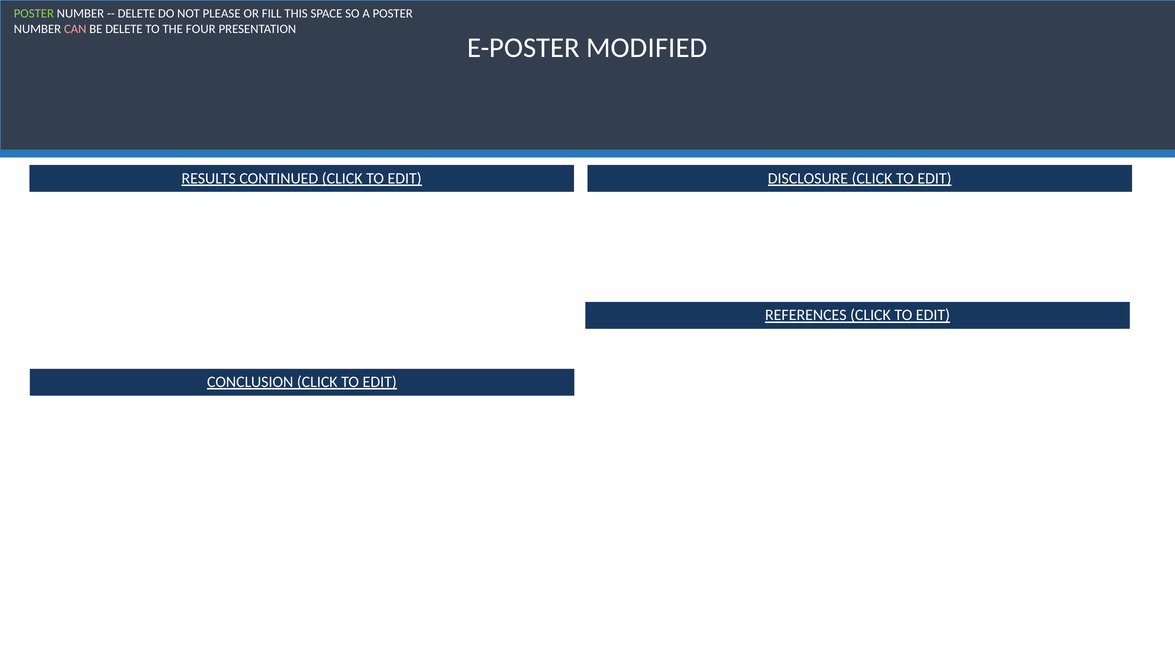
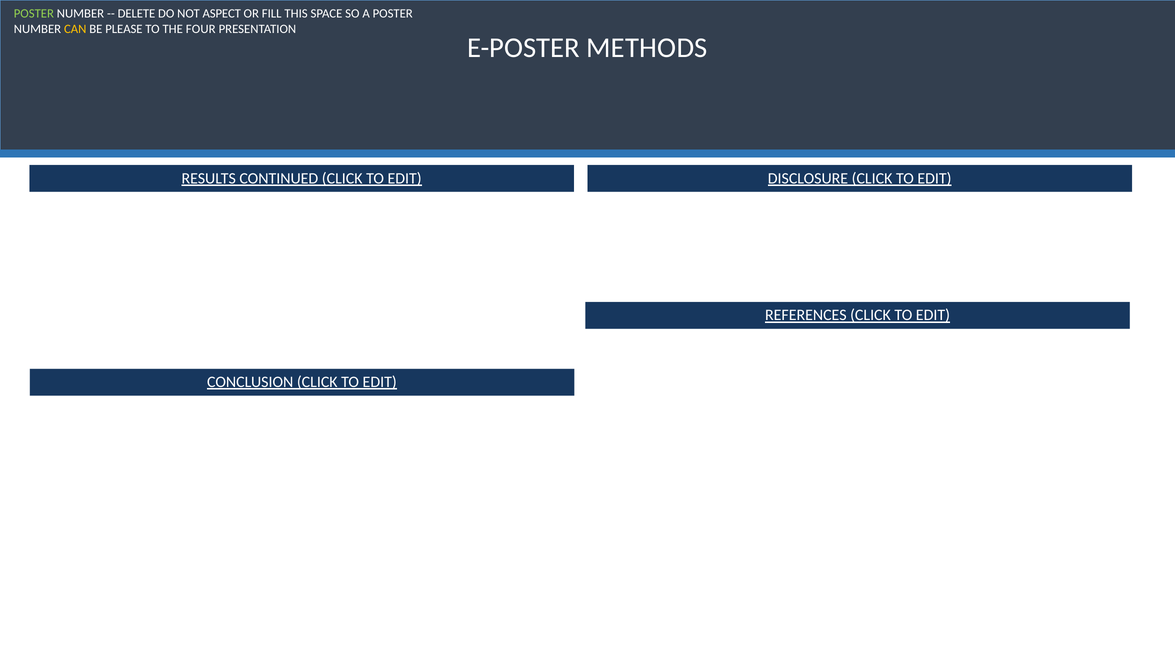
PLEASE: PLEASE -> ASPECT
CAN colour: pink -> yellow
BE DELETE: DELETE -> PLEASE
MODIFIED: MODIFIED -> METHODS
